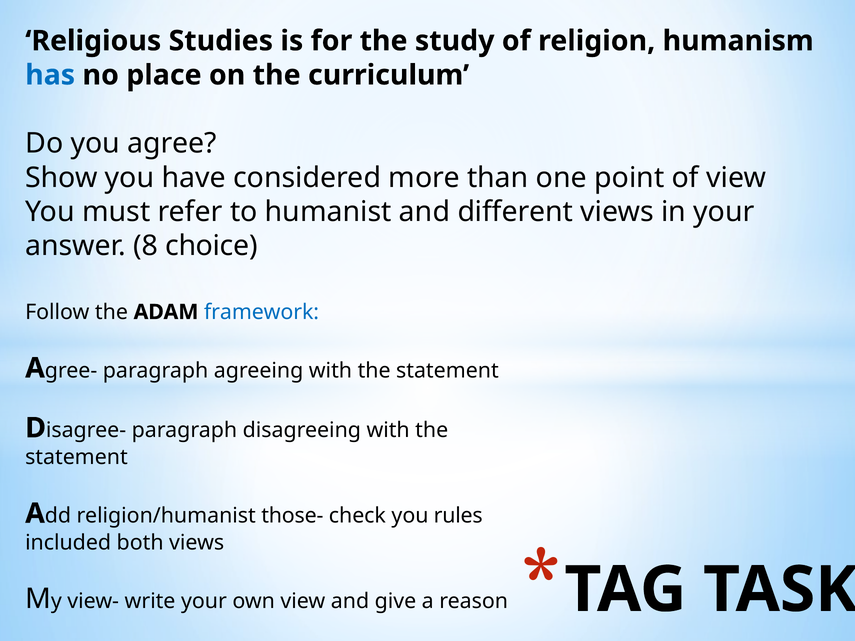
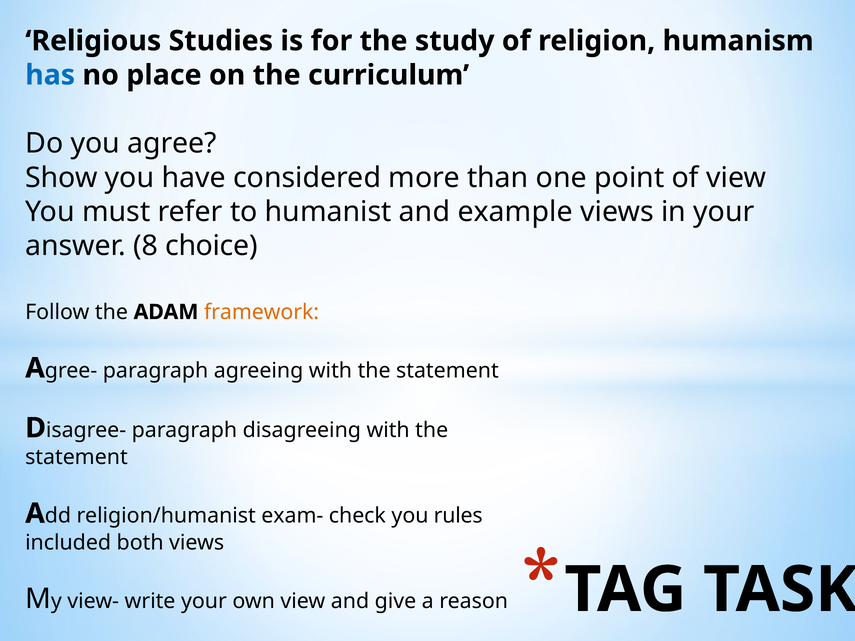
different: different -> example
framework colour: blue -> orange
those-: those- -> exam-
